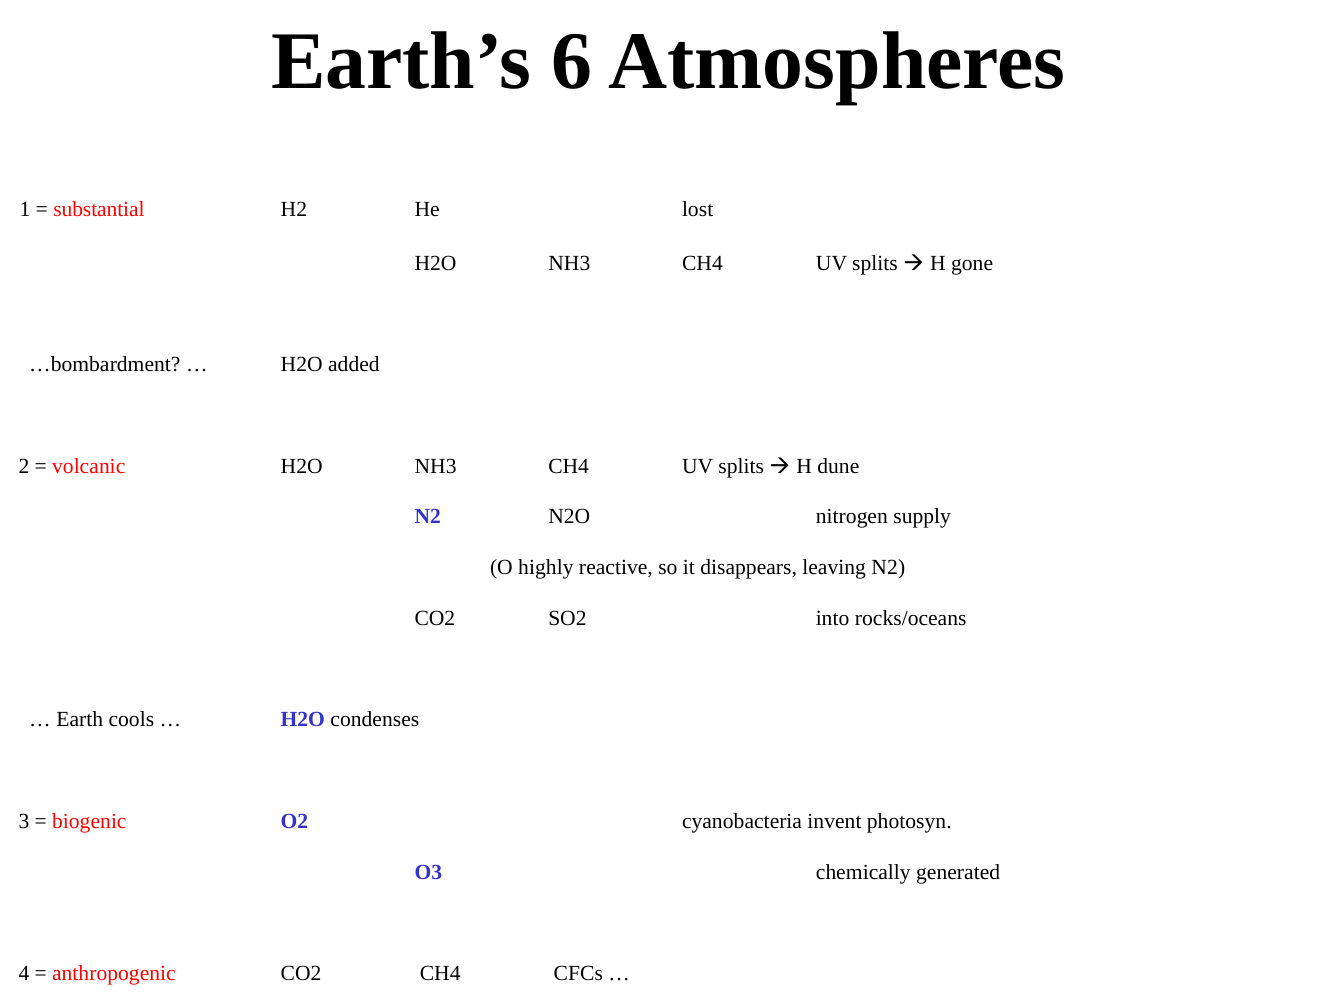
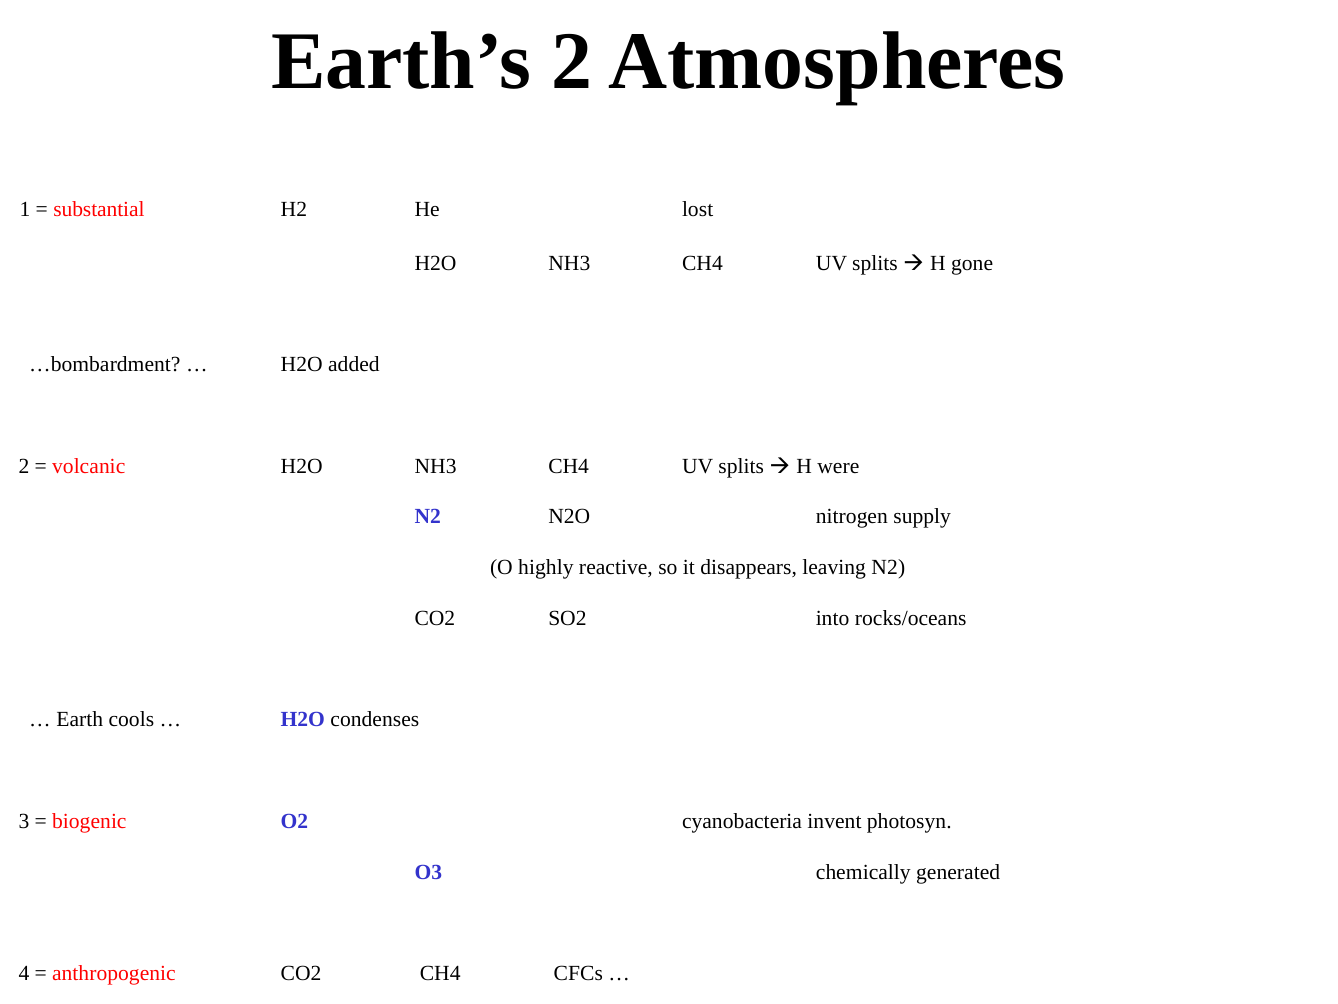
Earth’s 6: 6 -> 2
dune: dune -> were
